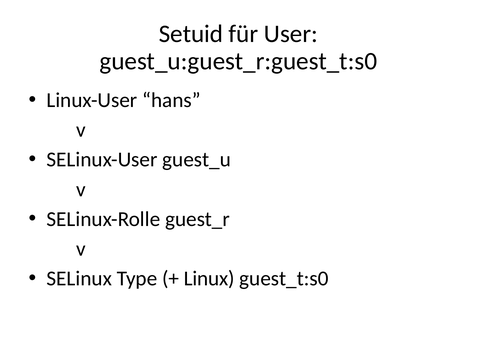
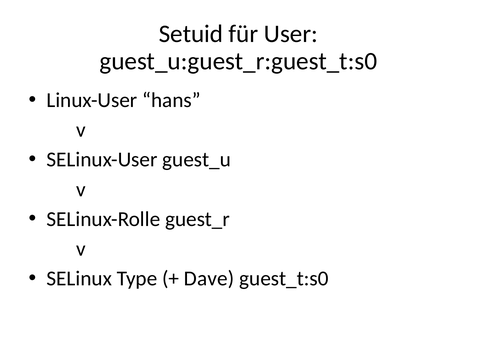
Linux: Linux -> Dave
